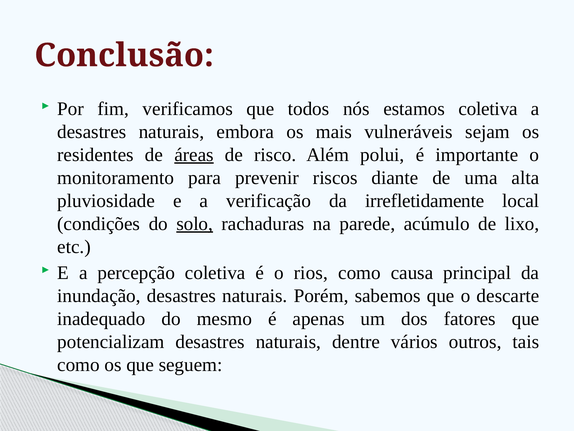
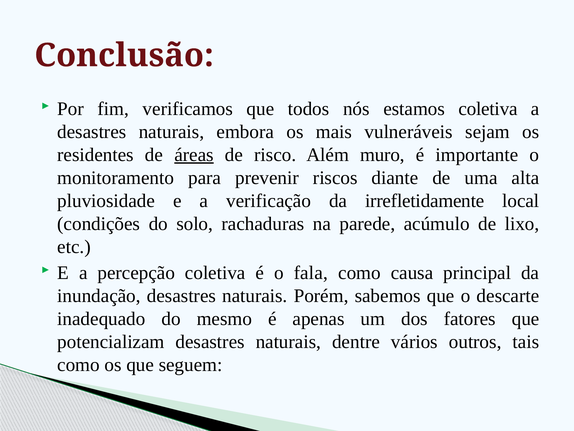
polui: polui -> muro
solo underline: present -> none
rios: rios -> fala
